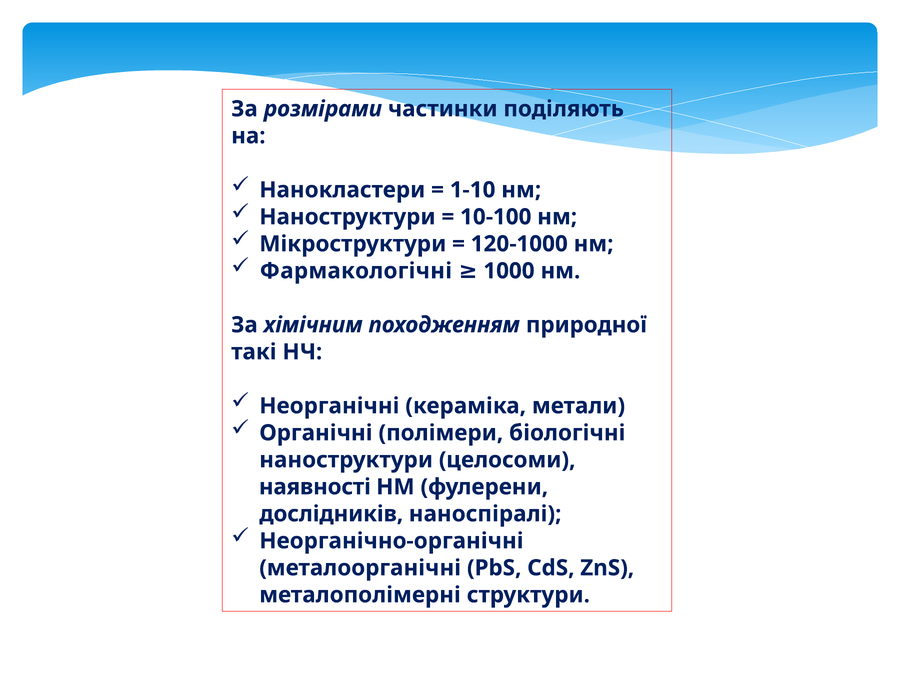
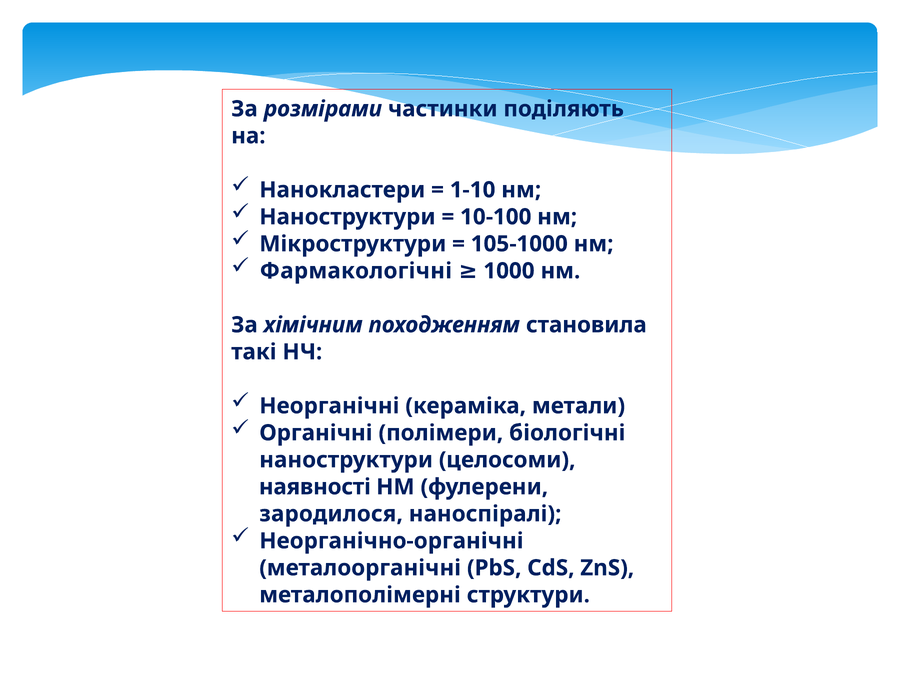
120-1000: 120-1000 -> 105-1000
природної: природної -> становила
дослідників: дослідників -> зародилося
